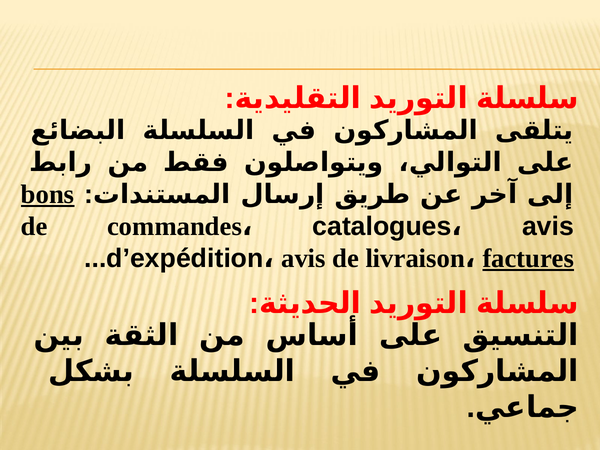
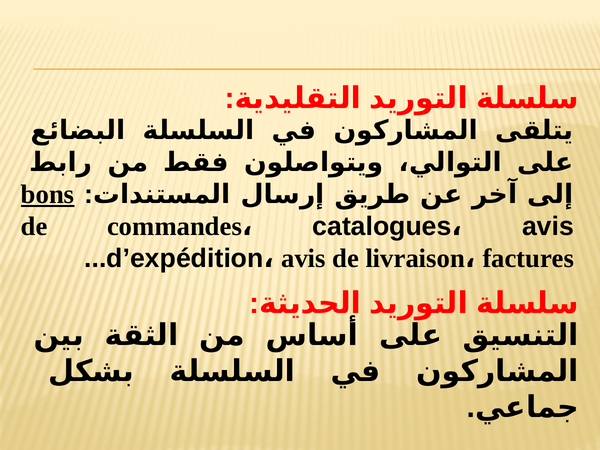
factures underline: present -> none
